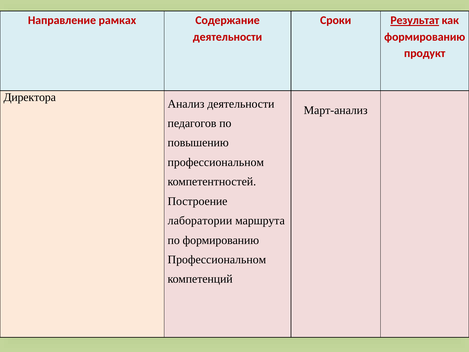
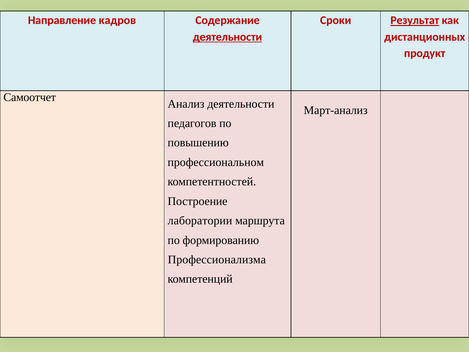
рамках: рамках -> кадров
деятельности at (228, 37) underline: none -> present
формированию at (425, 37): формированию -> дистанционных
Директора: Директора -> Самоотчет
Профессиональном at (217, 259): Профессиональном -> Профессионализма
